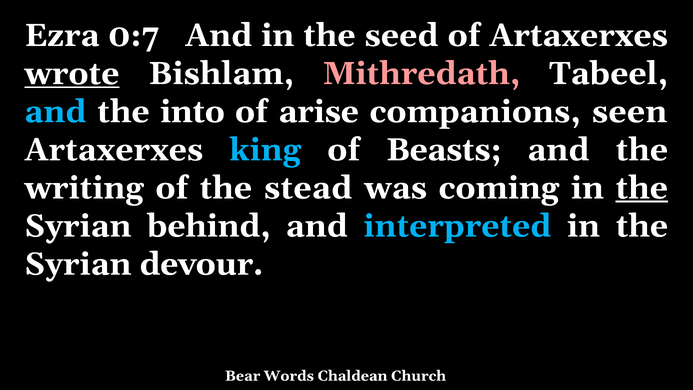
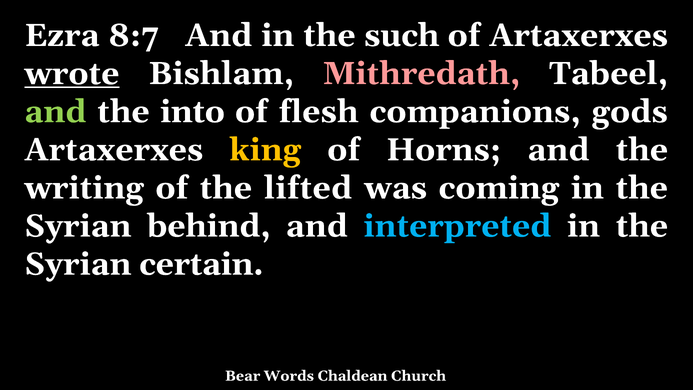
0:7: 0:7 -> 8:7
seed: seed -> such
and at (55, 112) colour: light blue -> light green
arise: arise -> flesh
seen: seen -> gods
king colour: light blue -> yellow
Beasts: Beasts -> Horns
stead: stead -> lifted
the at (642, 188) underline: present -> none
devour: devour -> certain
